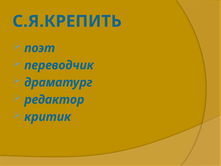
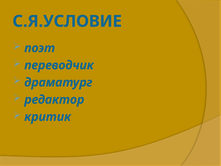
С.Я.КРЕПИТЬ: С.Я.КРЕПИТЬ -> С.Я.УСЛОВИЕ
